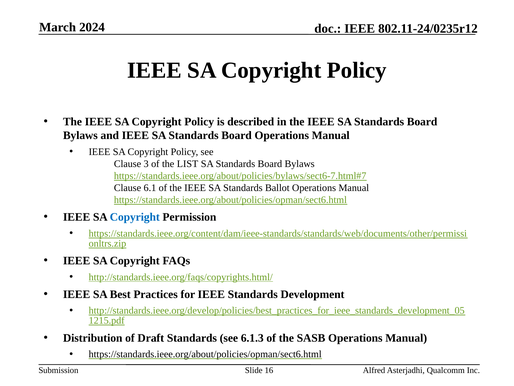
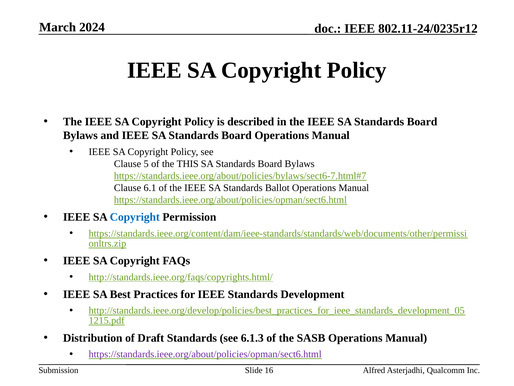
3: 3 -> 5
LIST: LIST -> THIS
https://standards.ieee.org/about/policies/opman/sect6.html at (205, 354) colour: black -> purple
